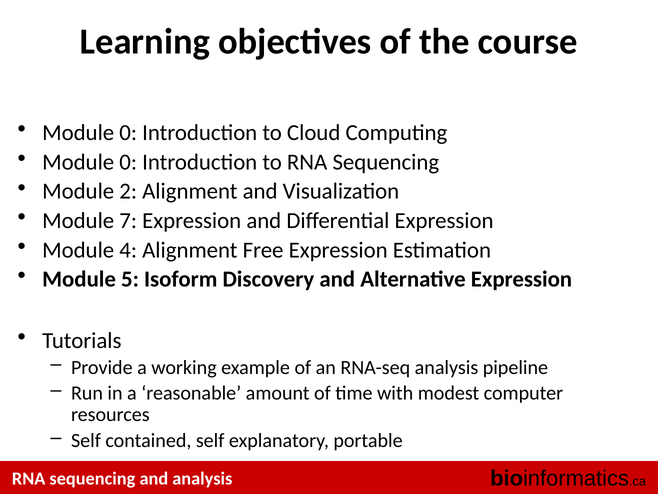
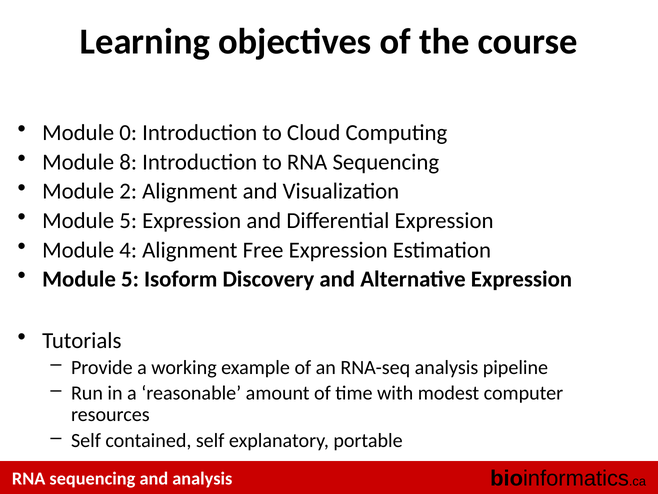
0 at (128, 162): 0 -> 8
7 at (128, 220): 7 -> 5
